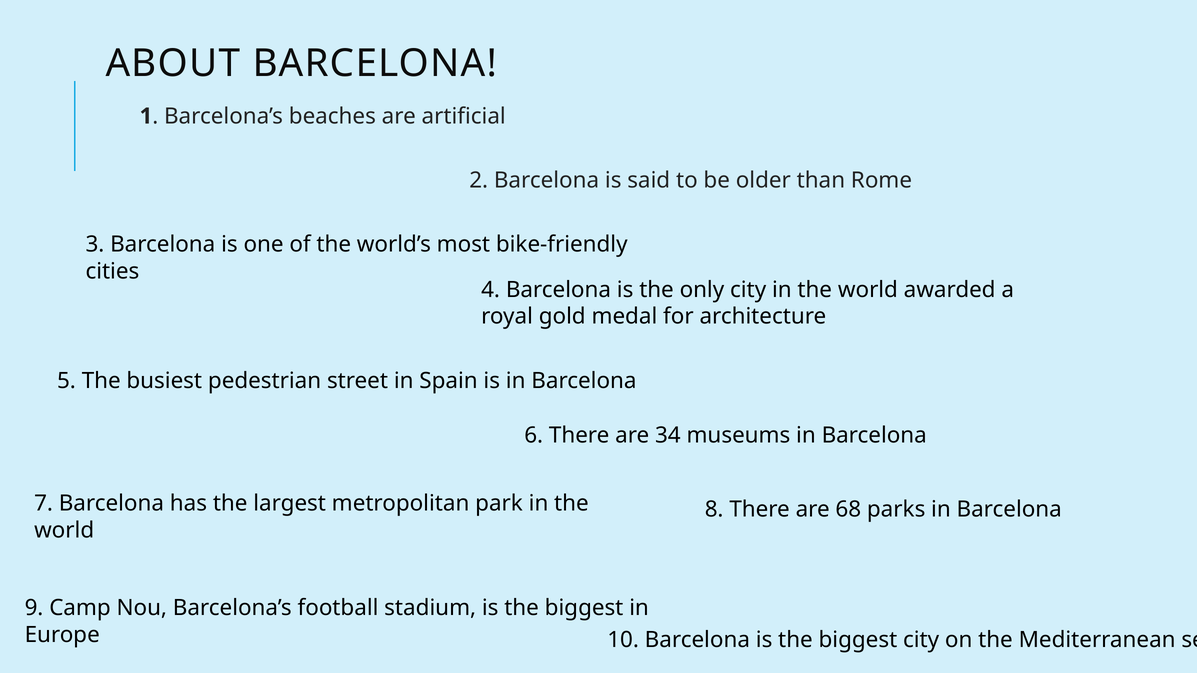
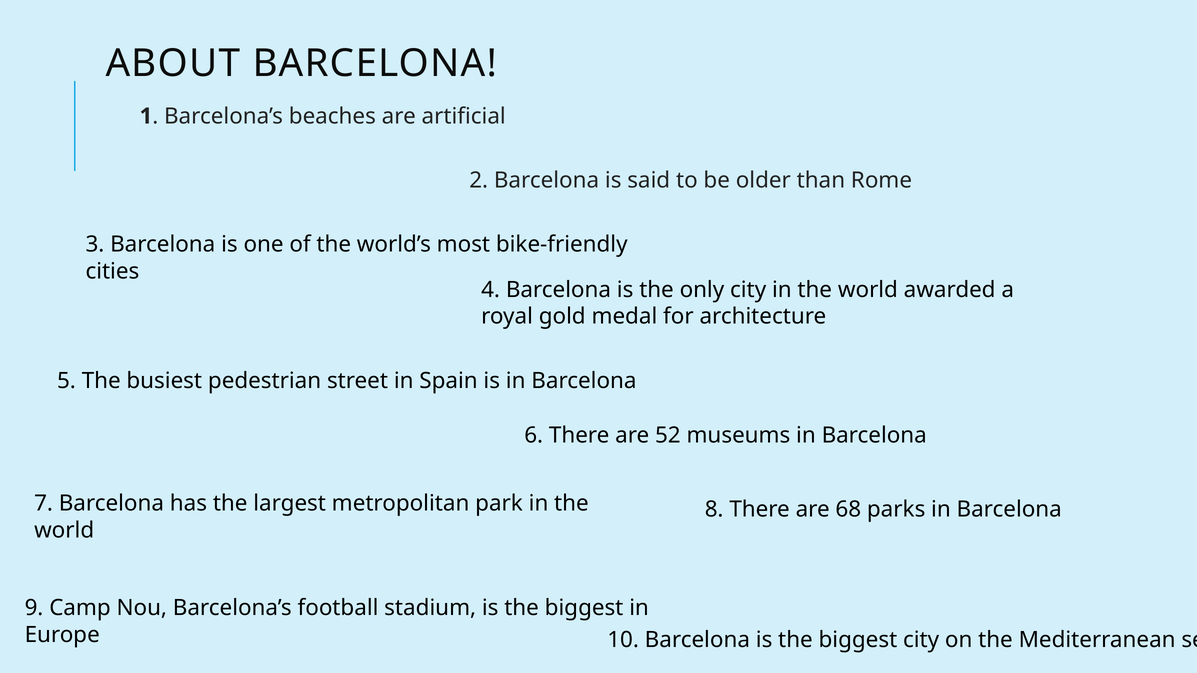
34: 34 -> 52
